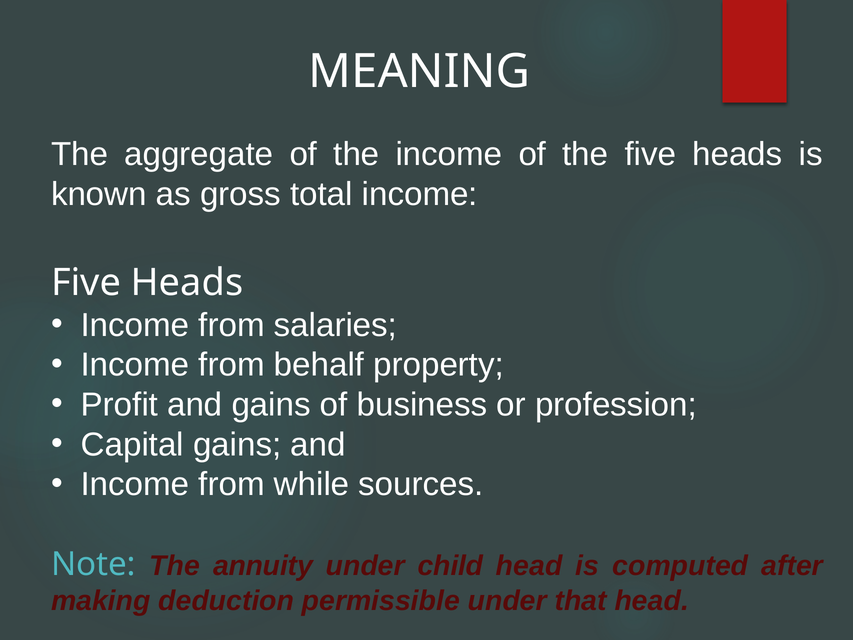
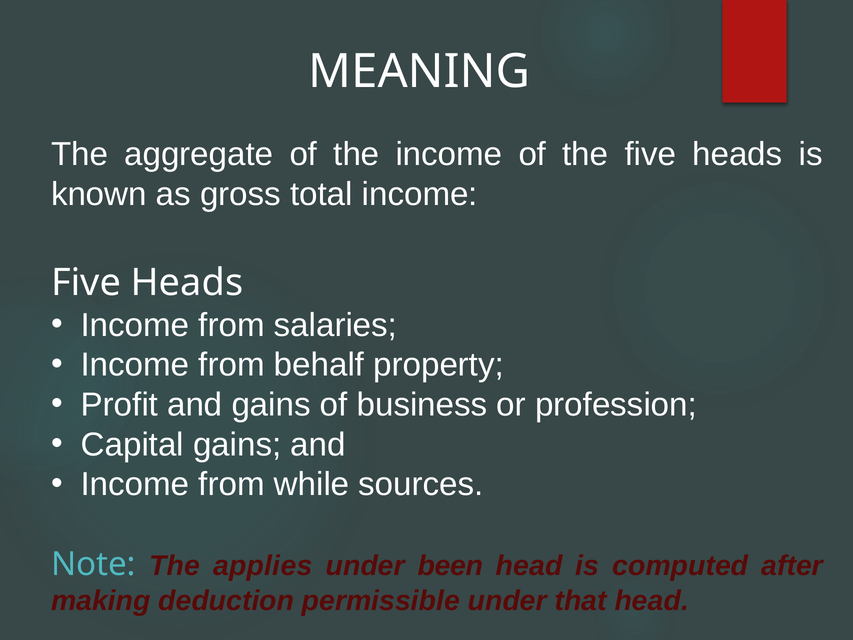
annuity: annuity -> applies
child: child -> been
